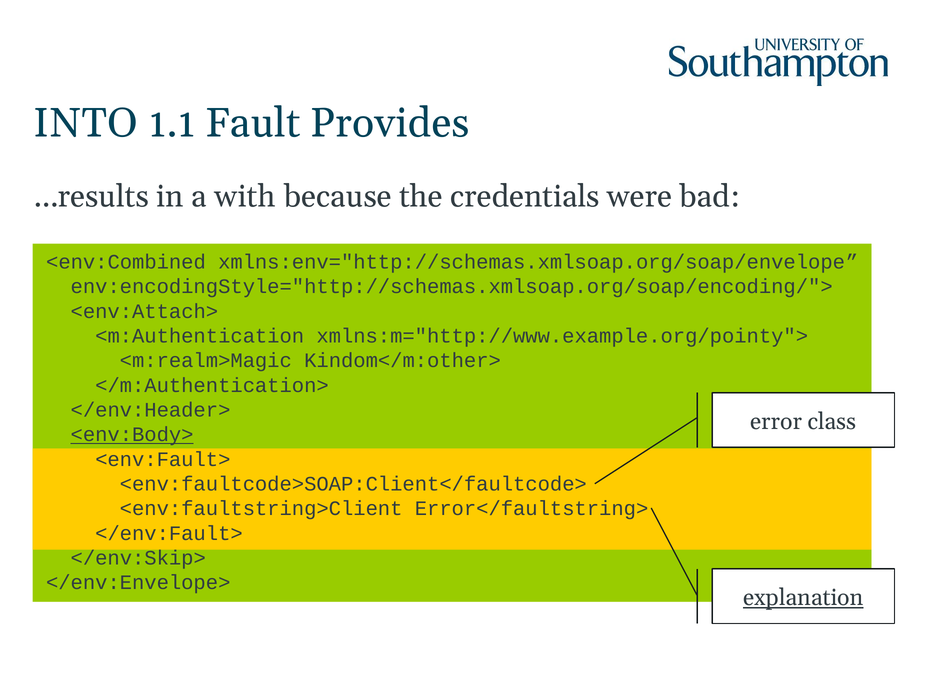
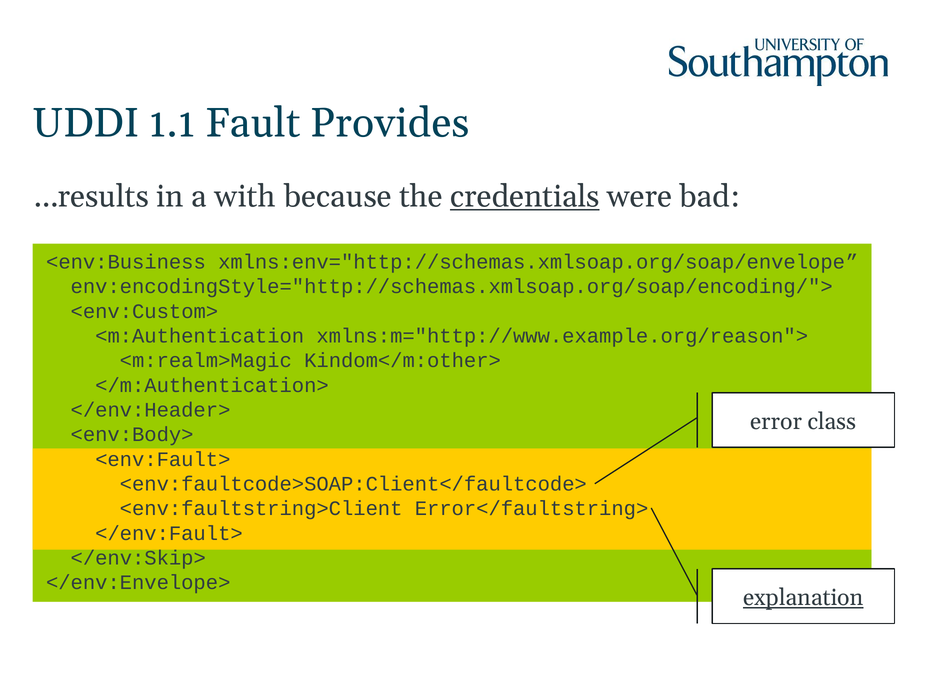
INTO: INTO -> UDDI
credentials underline: none -> present
<env:Combined: <env:Combined -> <env:Business
<env:Attach>: <env:Attach> -> <env:Custom>
xmlns:m="http://www.example.org/pointy">: xmlns:m="http://www.example.org/pointy"> -> xmlns:m="http://www.example.org/reason">
<env:Body> underline: present -> none
